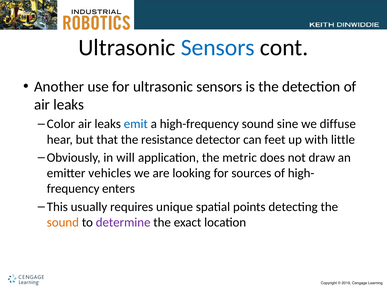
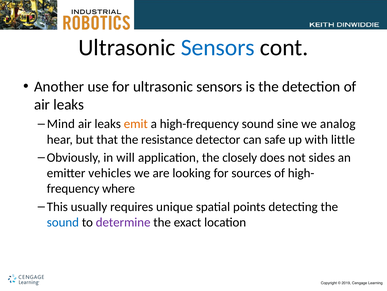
Color: Color -> Mind
emit colour: blue -> orange
diffuse: diffuse -> analog
feet: feet -> safe
metric: metric -> closely
draw: draw -> sides
enters: enters -> where
sound at (63, 222) colour: orange -> blue
